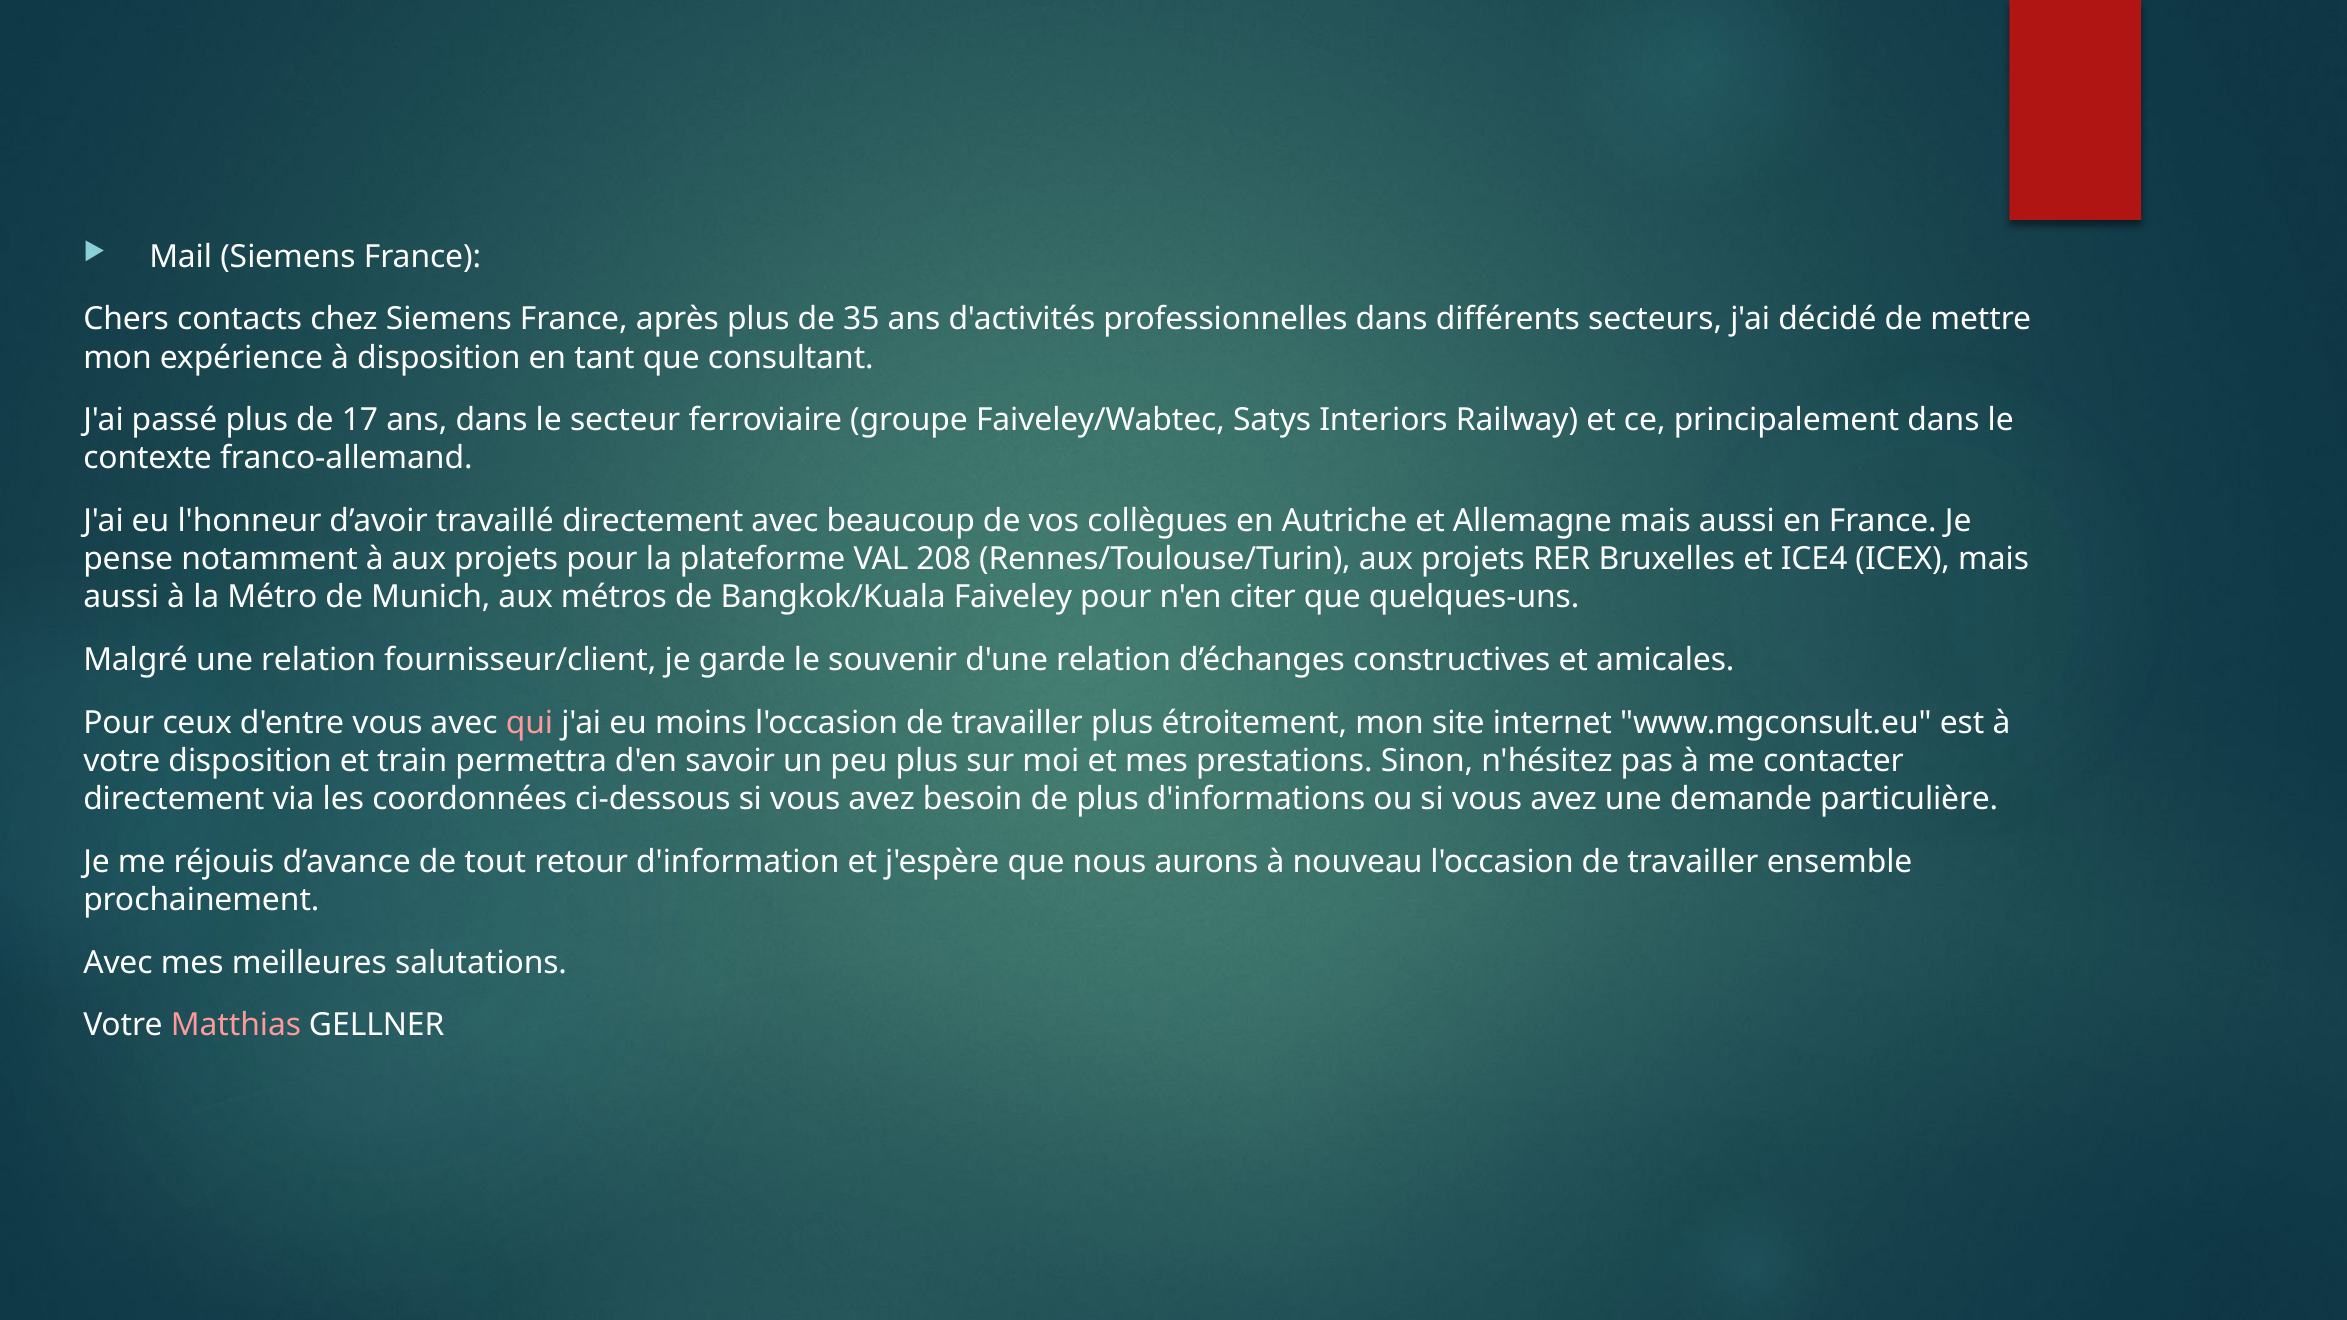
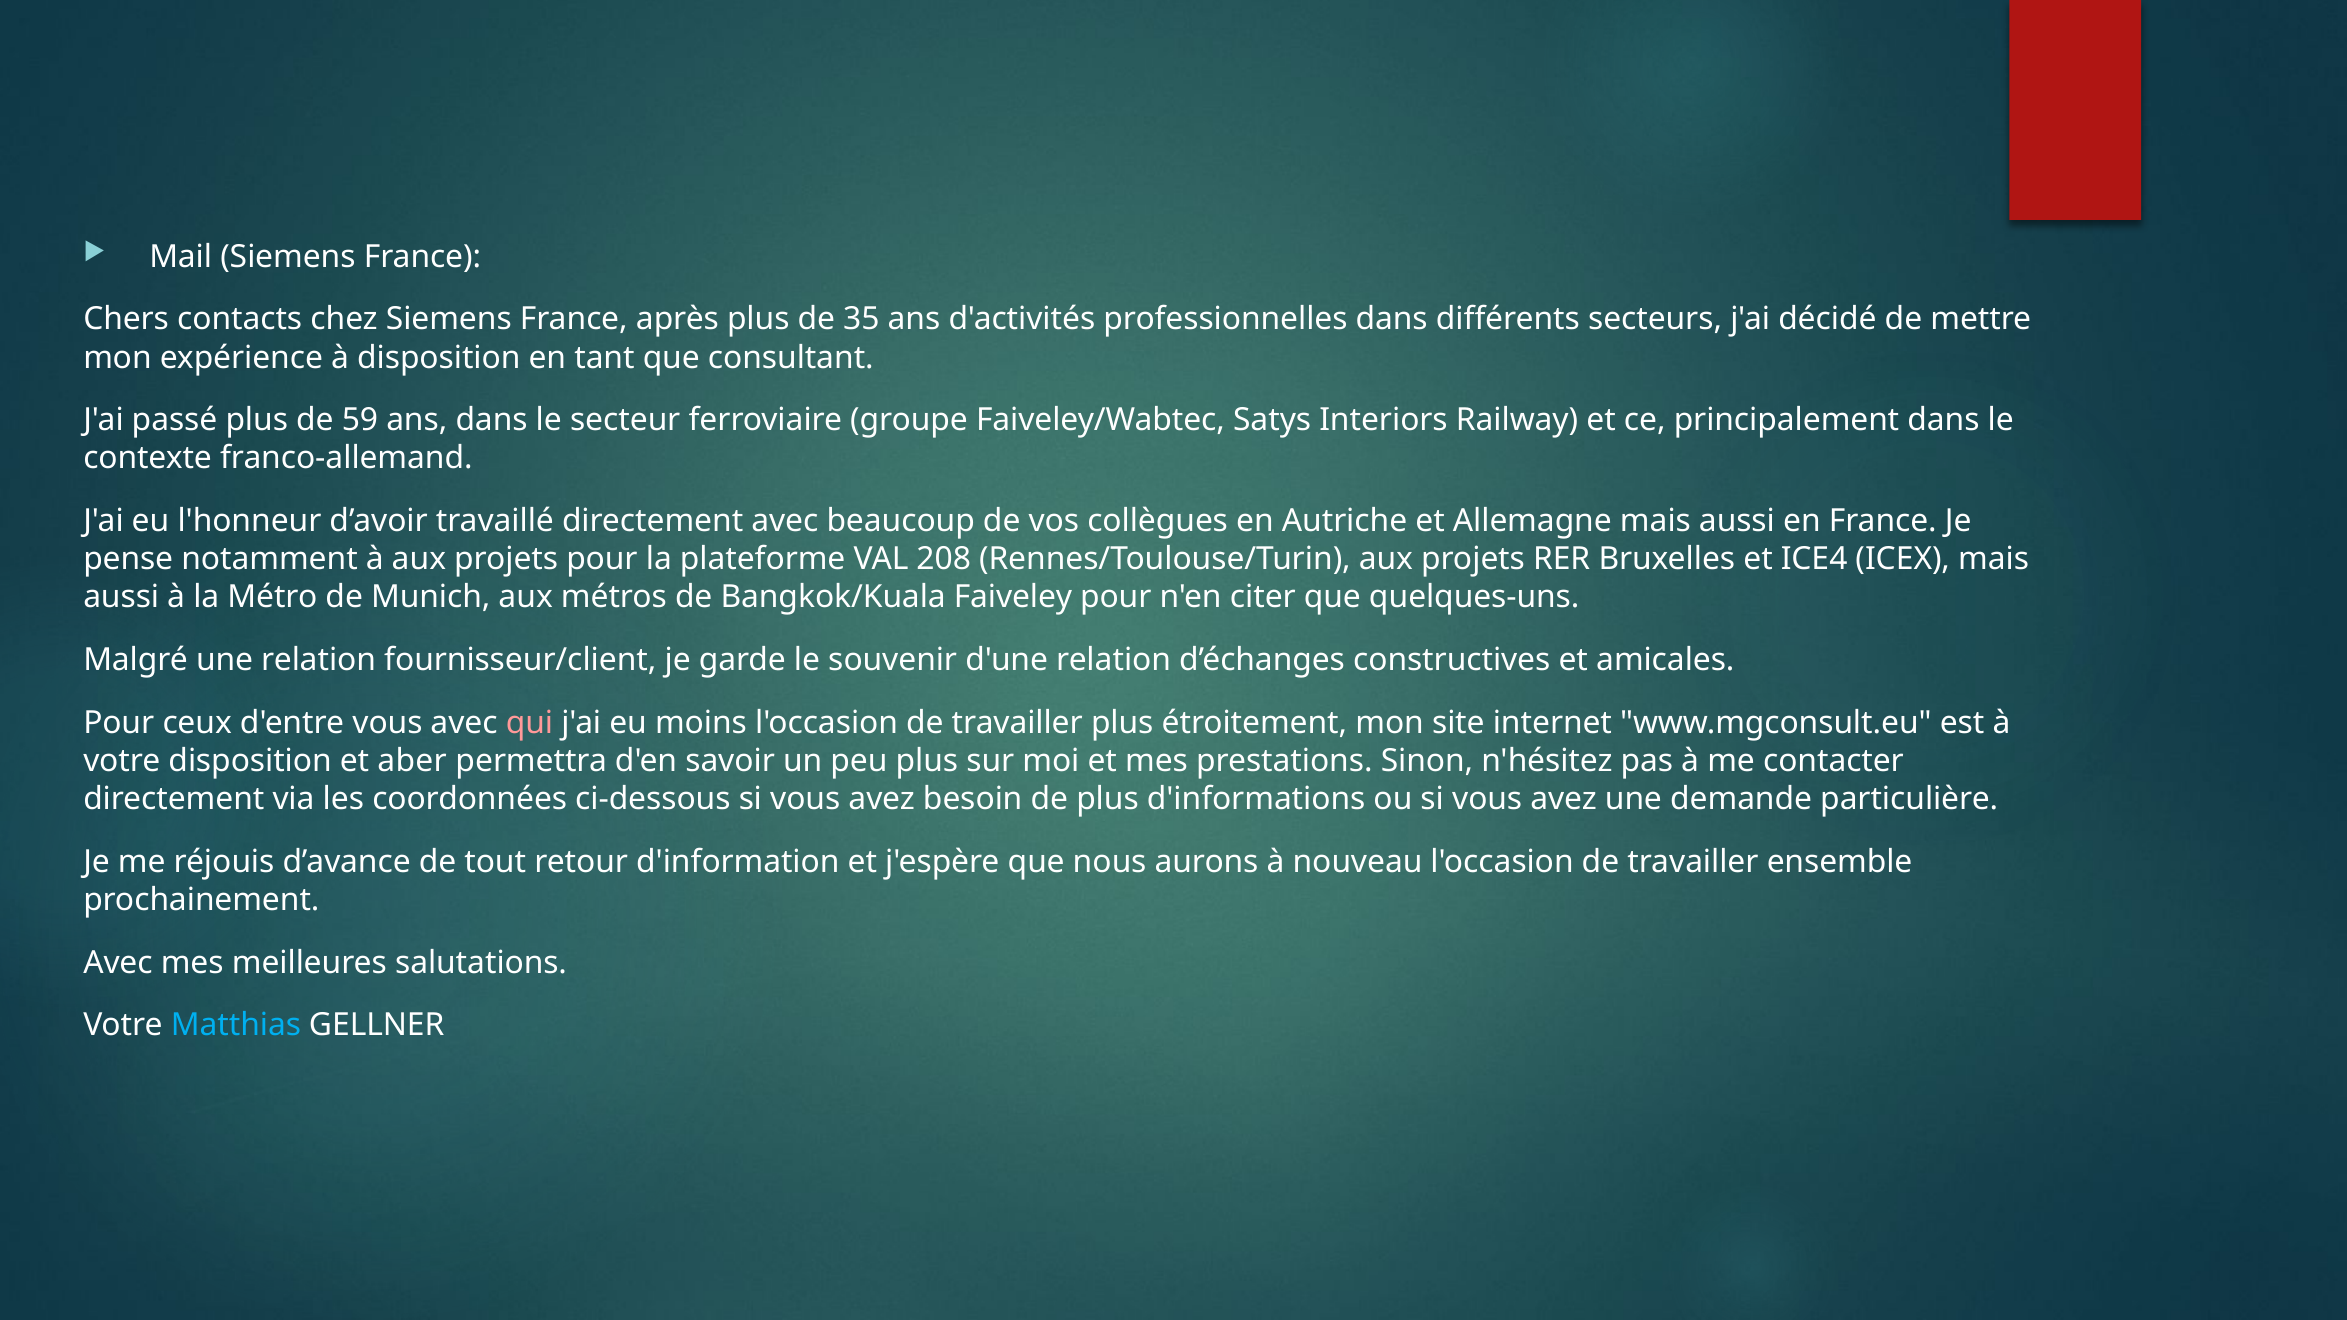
17: 17 -> 59
train: train -> aber
Matthias colour: pink -> light blue
